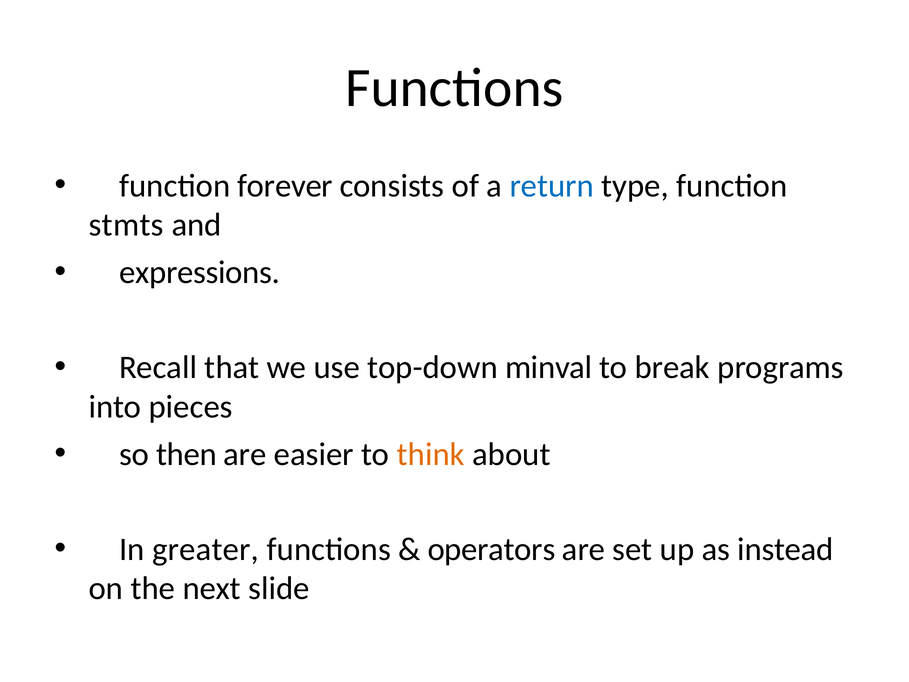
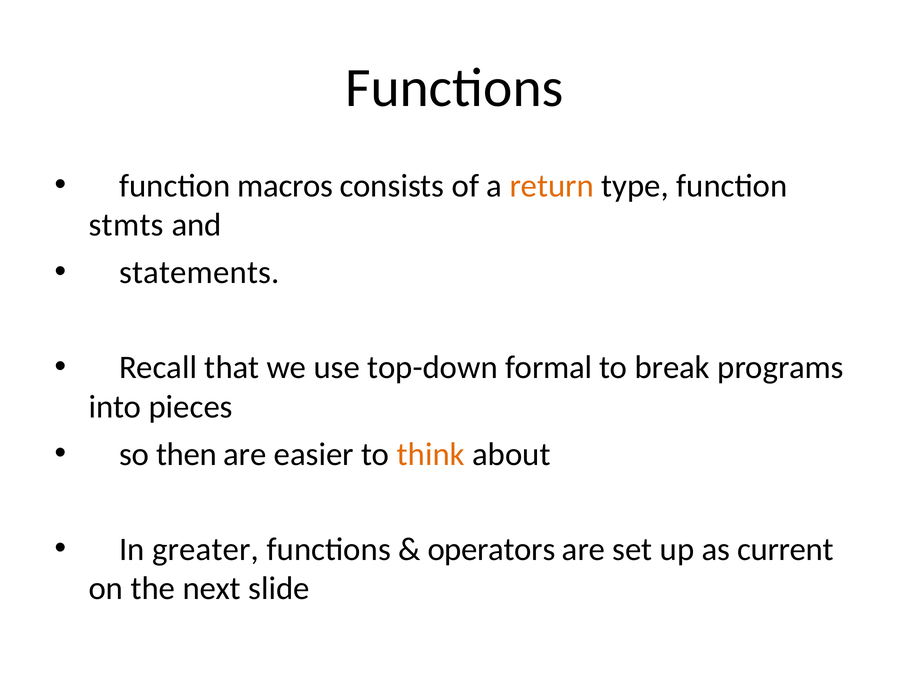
forever: forever -> macros
return colour: blue -> orange
expressions: expressions -> statements
minval: minval -> formal
instead: instead -> current
